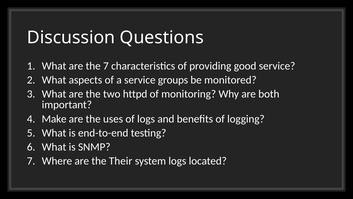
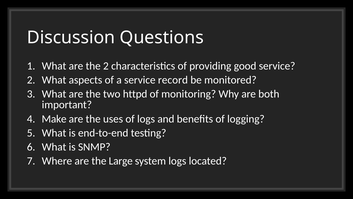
the 7: 7 -> 2
groups: groups -> record
Their: Their -> Large
